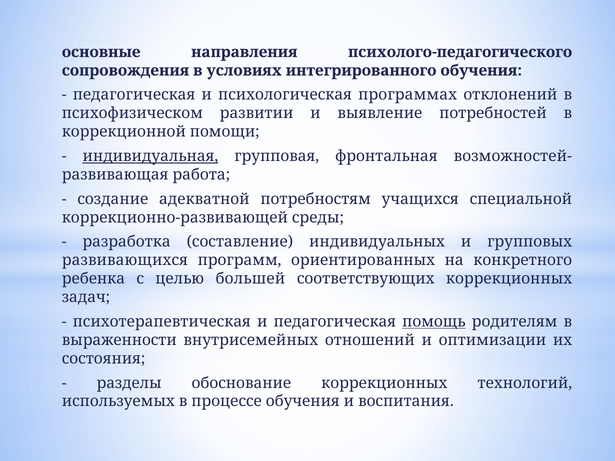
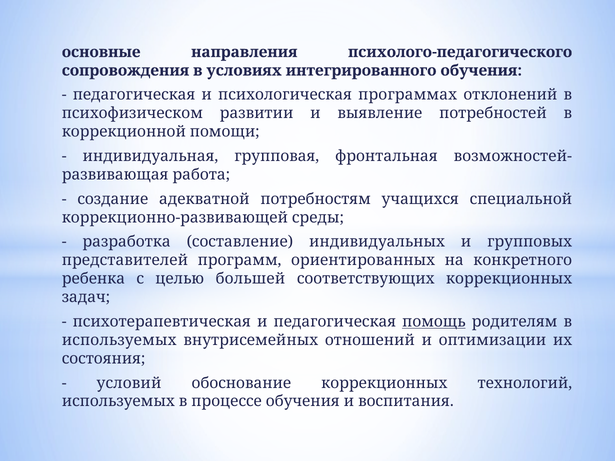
индивидуальная underline: present -> none
развивающихся: развивающихся -> представителей
выраженности at (119, 340): выраженности -> используемых
разделы: разделы -> условий
